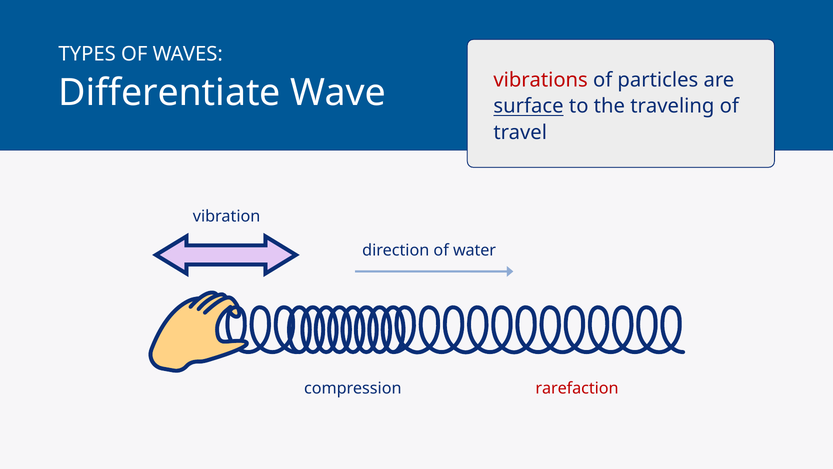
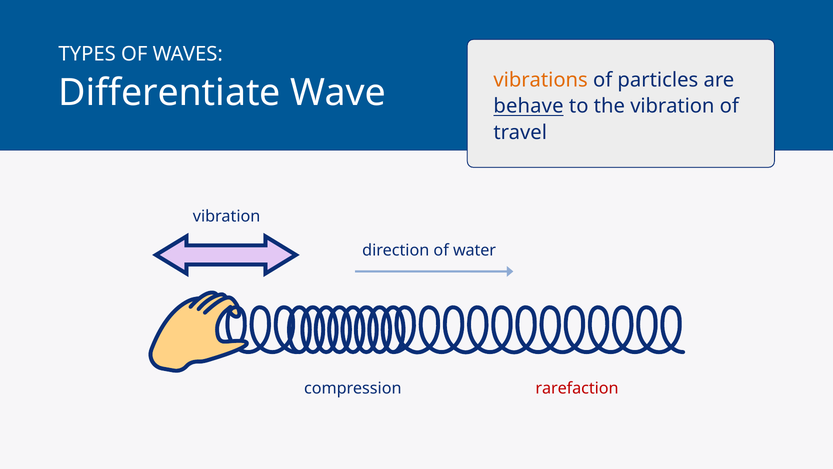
vibrations colour: red -> orange
surface: surface -> behave
the traveling: traveling -> vibration
